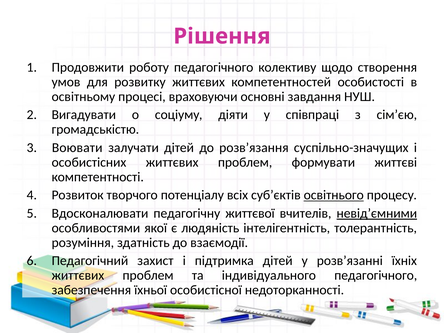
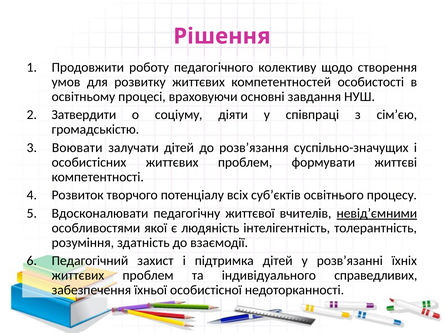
Вигадувати: Вигадувати -> Затвердити
освітнього underline: present -> none
індивідуального педагогічного: педагогічного -> справедливих
